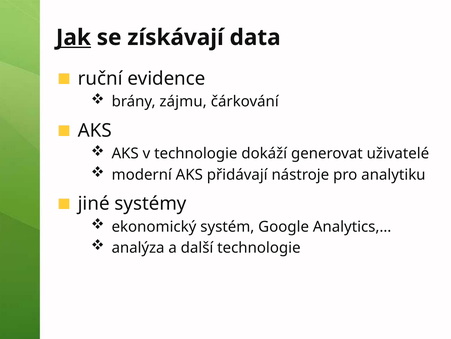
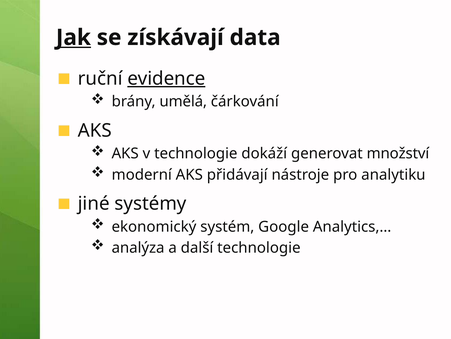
evidence underline: none -> present
zájmu: zájmu -> umělá
uživatelé: uživatelé -> množství
